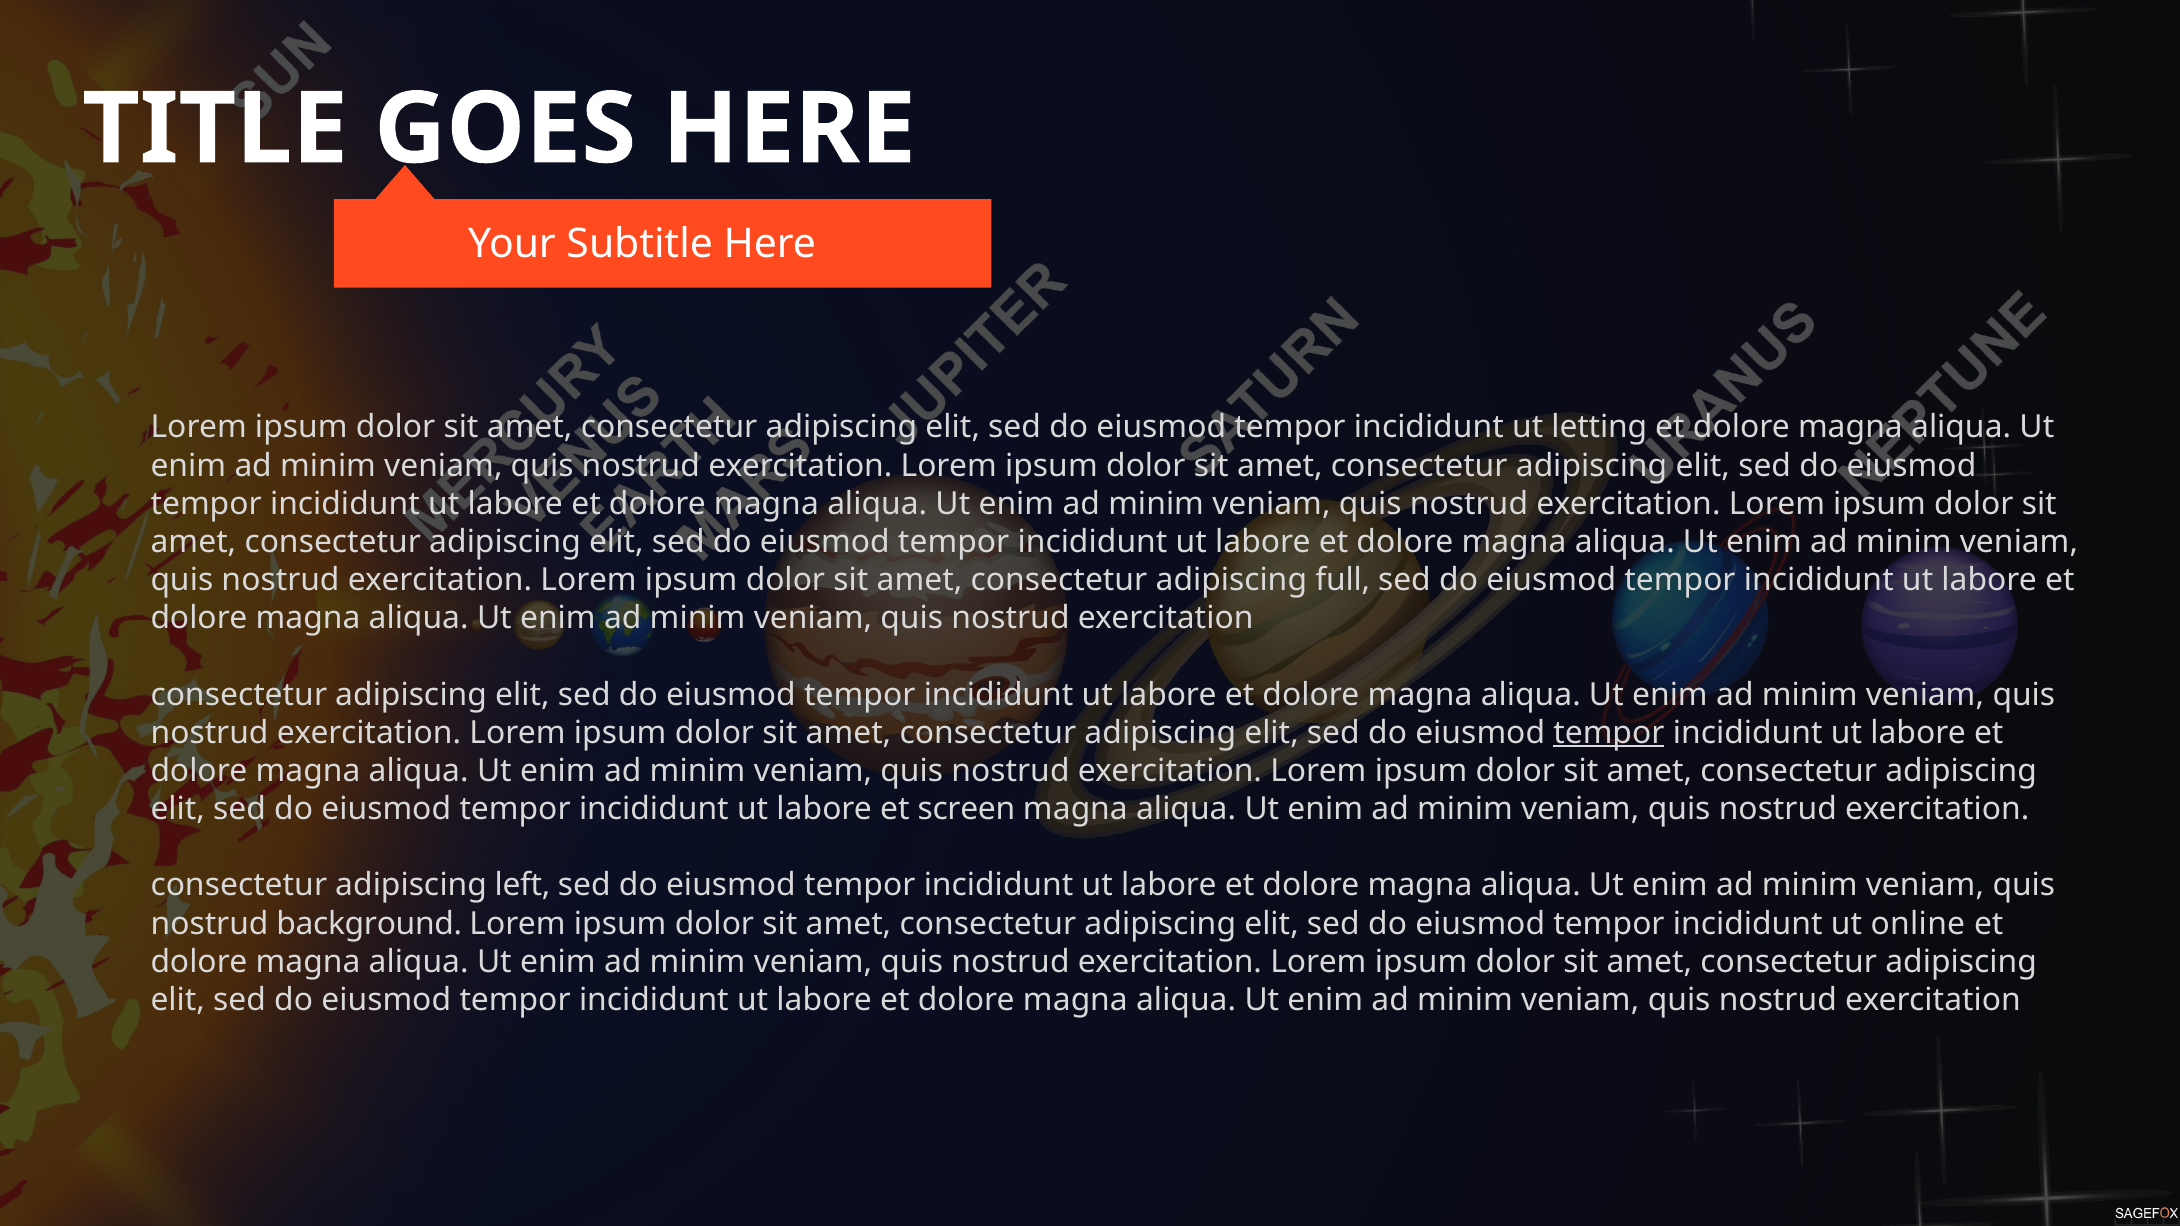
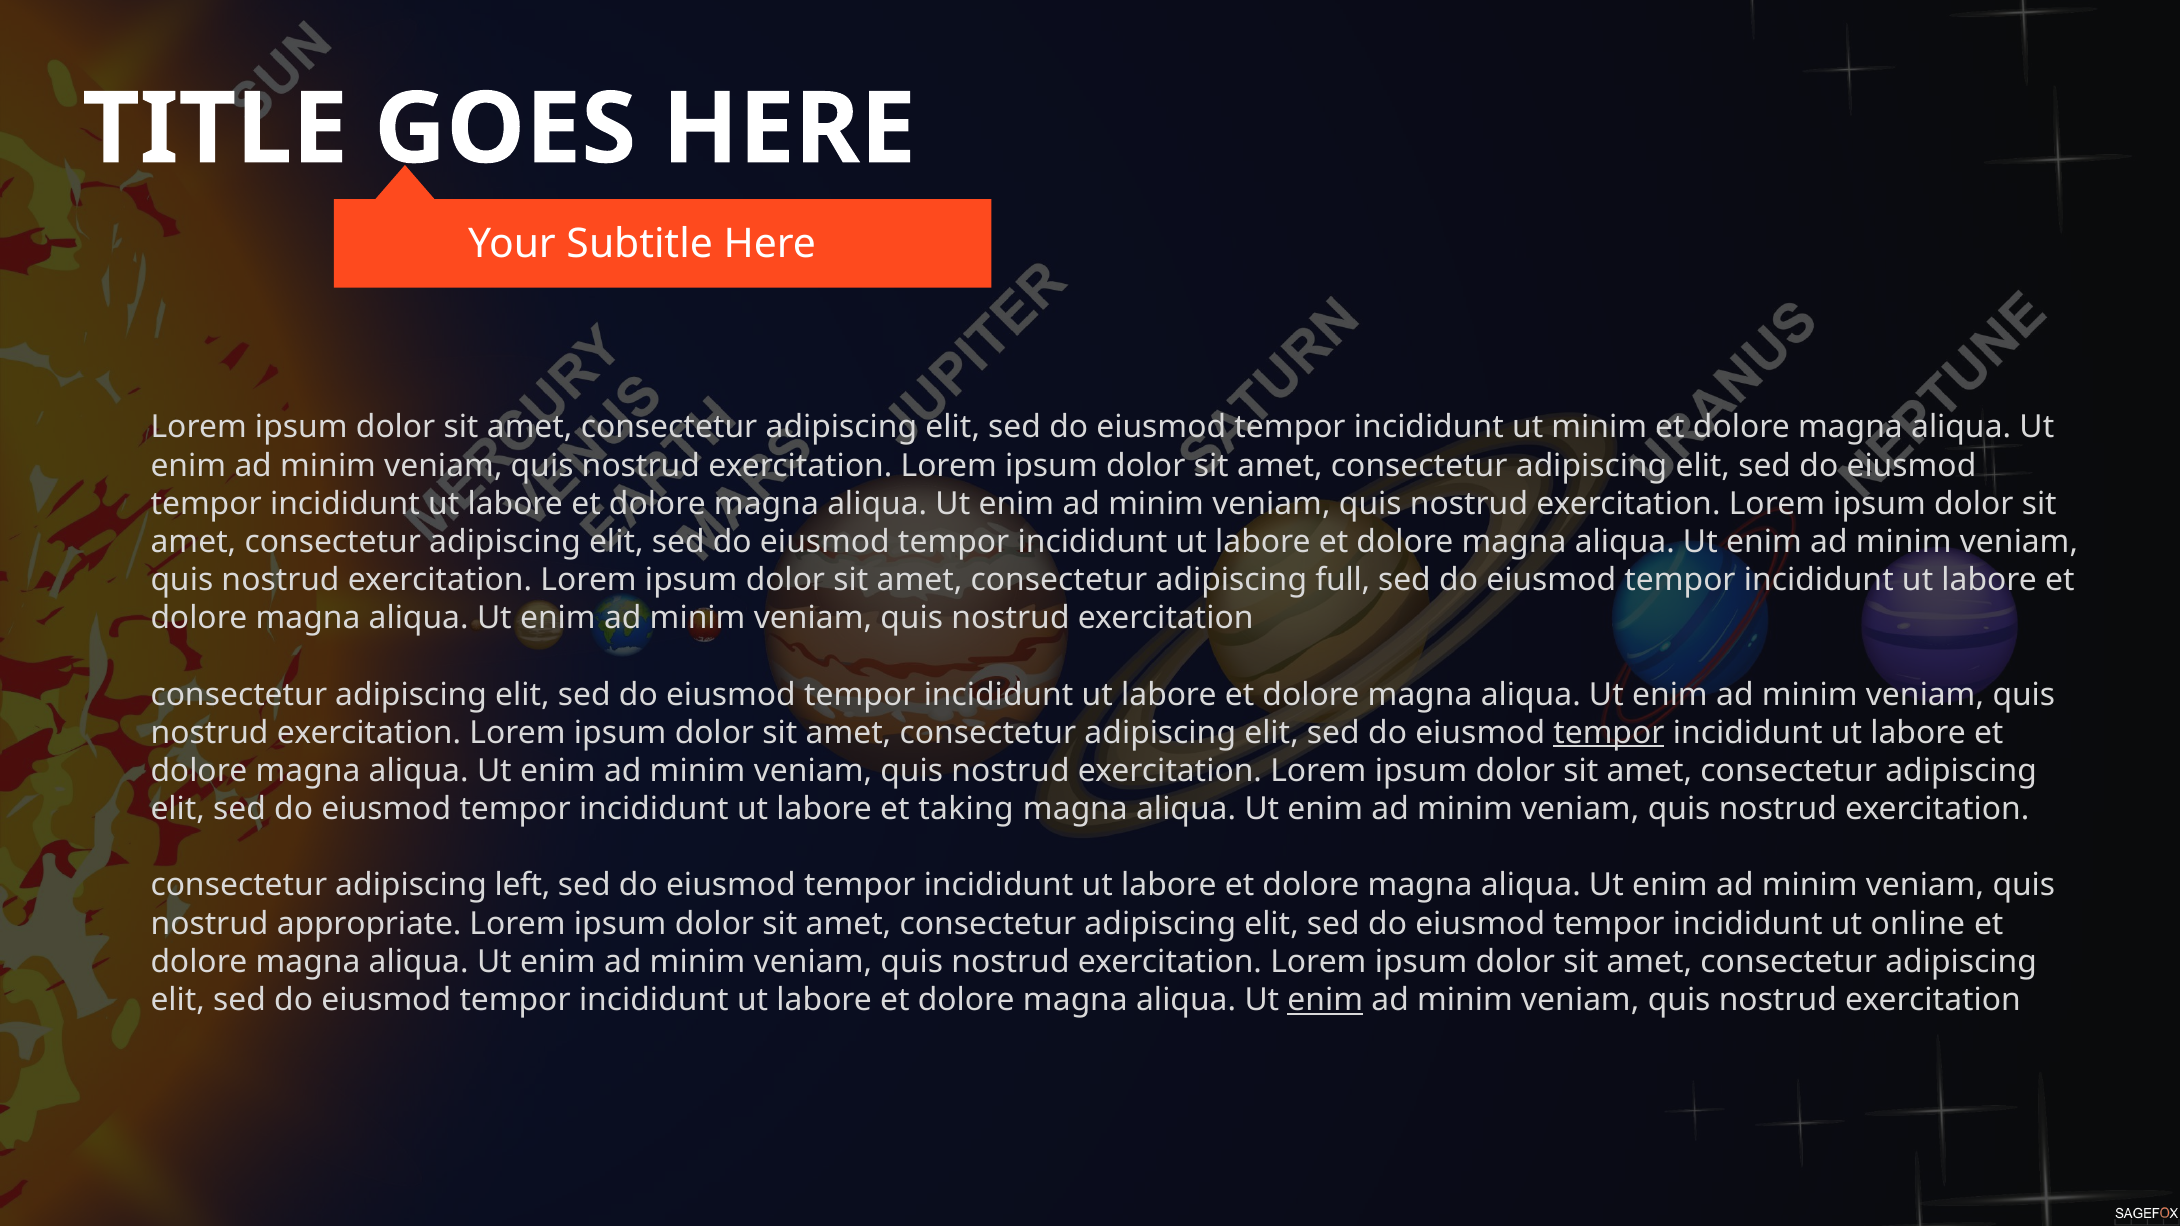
ut letting: letting -> minim
screen: screen -> taking
background: background -> appropriate
enim at (1325, 1000) underline: none -> present
